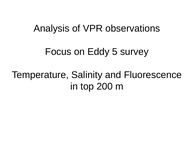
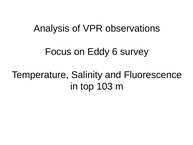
5: 5 -> 6
200: 200 -> 103
